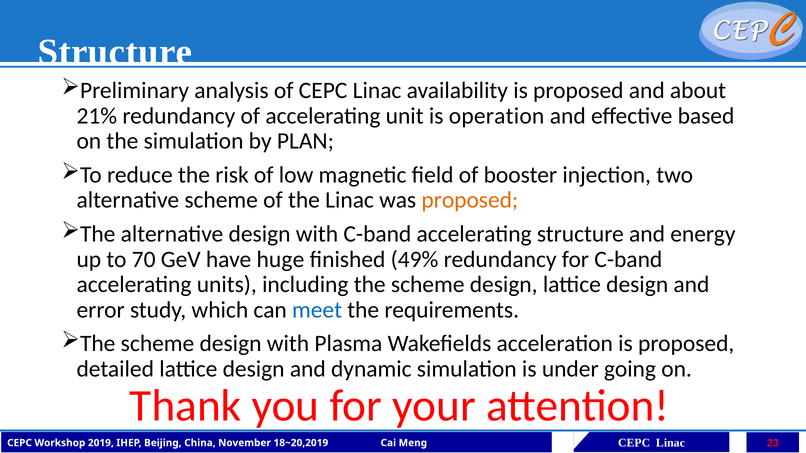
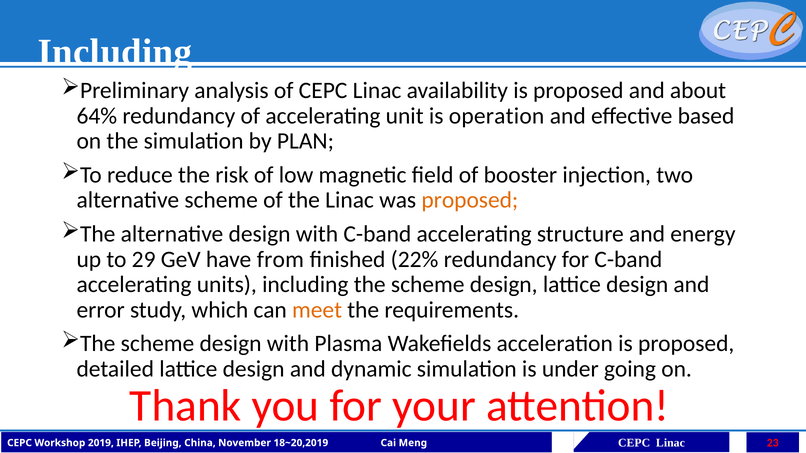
Structure at (115, 52): Structure -> Including
21%: 21% -> 64%
70: 70 -> 29
huge: huge -> from
49%: 49% -> 22%
meet colour: blue -> orange
